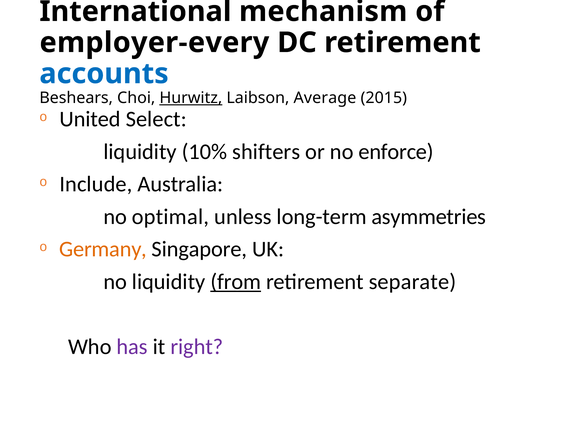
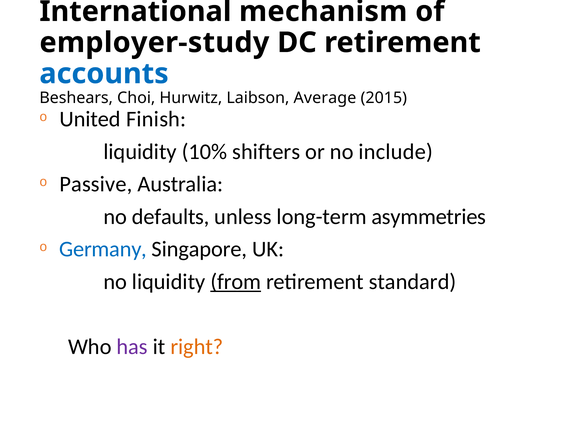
employer-every: employer-every -> employer-study
Hurwitz underline: present -> none
Select: Select -> Finish
enforce: enforce -> include
Include: Include -> Passive
optimal: optimal -> defaults
Germany colour: orange -> blue
separate: separate -> standard
right colour: purple -> orange
